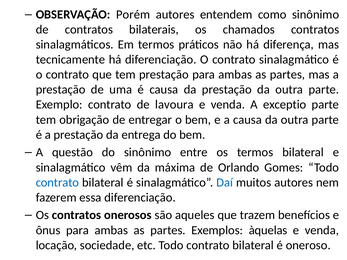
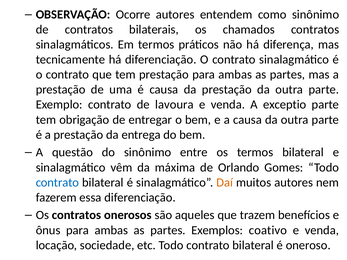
Porém: Porém -> Ocorre
Daí colour: blue -> orange
àquelas: àquelas -> coativo
